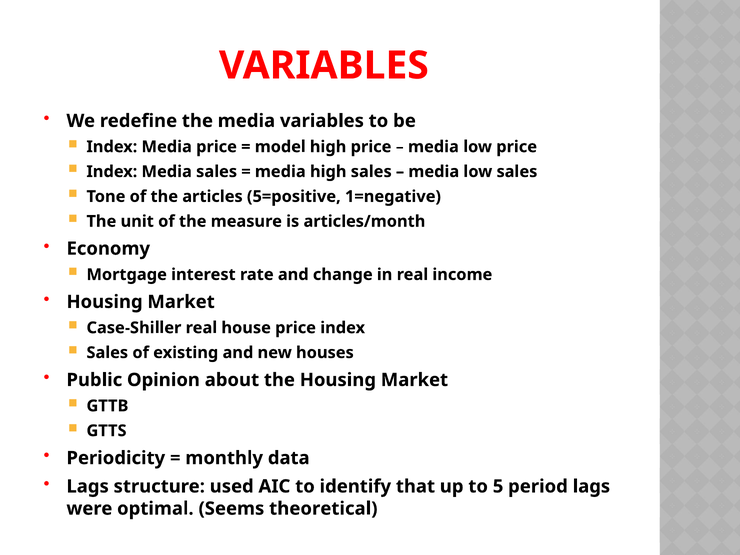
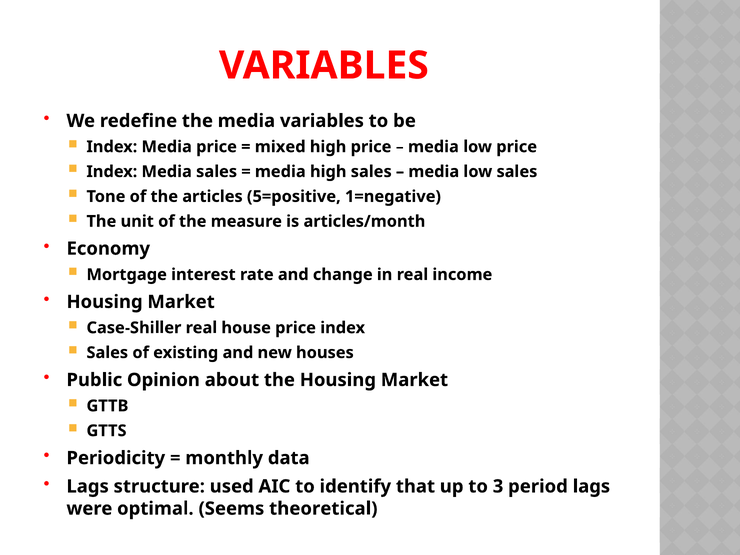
model: model -> mixed
5: 5 -> 3
